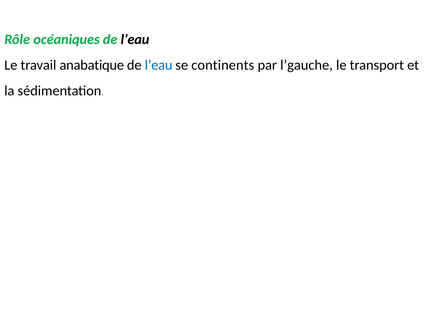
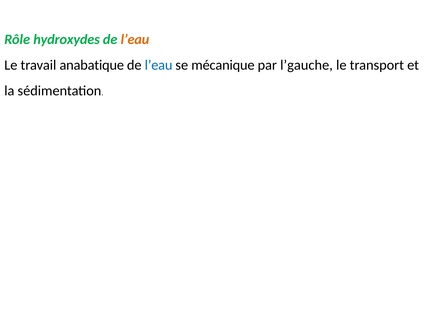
océaniques: océaniques -> hydroxydes
l’eau at (135, 39) colour: black -> orange
continents: continents -> mécanique
